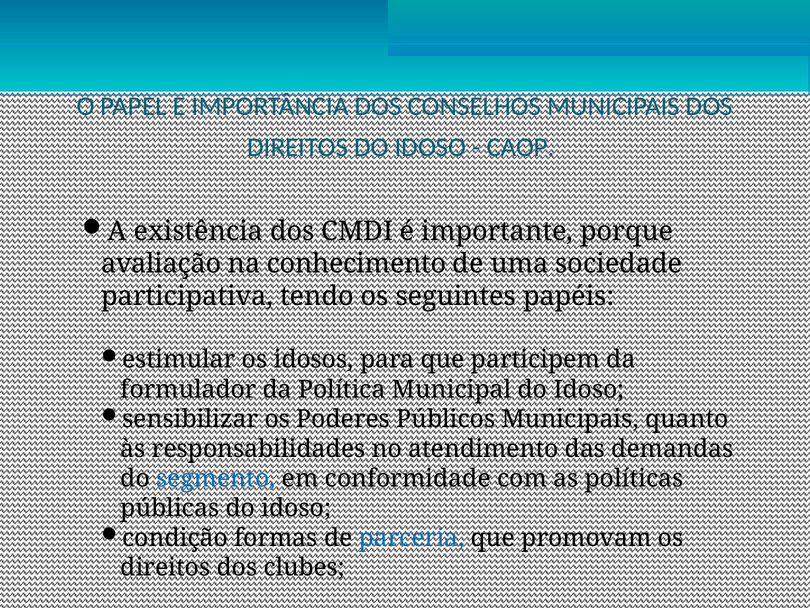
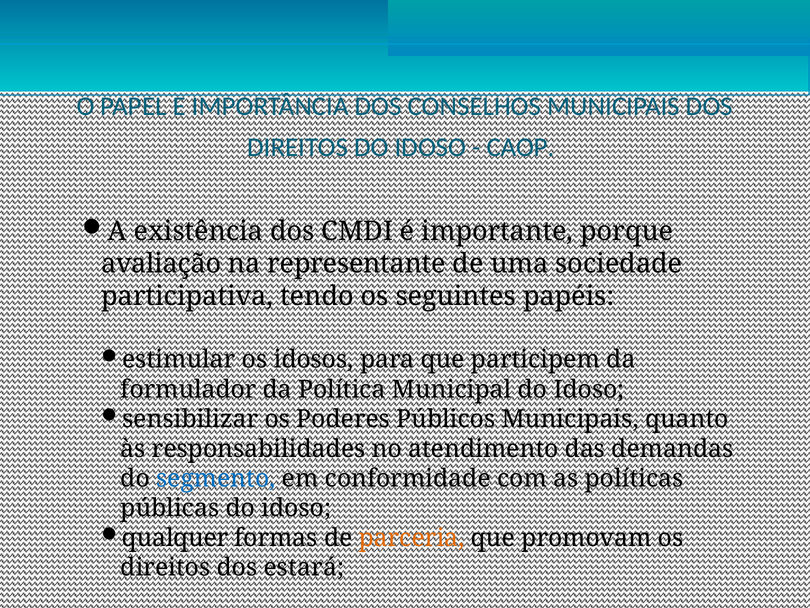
conhecimento: conhecimento -> representante
condição: condição -> qualquer
parceria colour: blue -> orange
clubes: clubes -> estará
